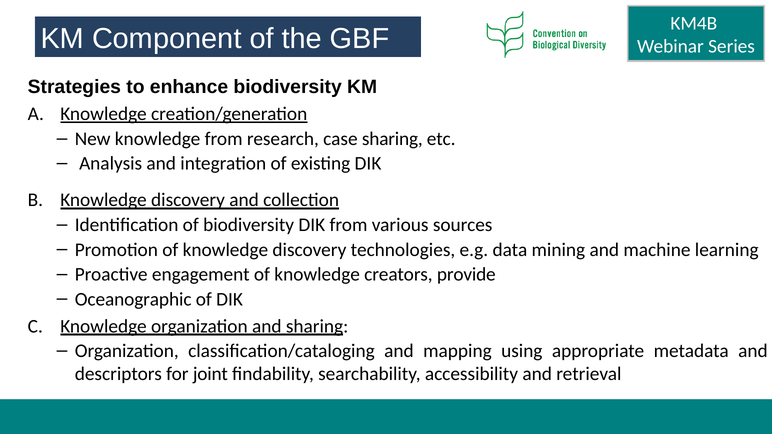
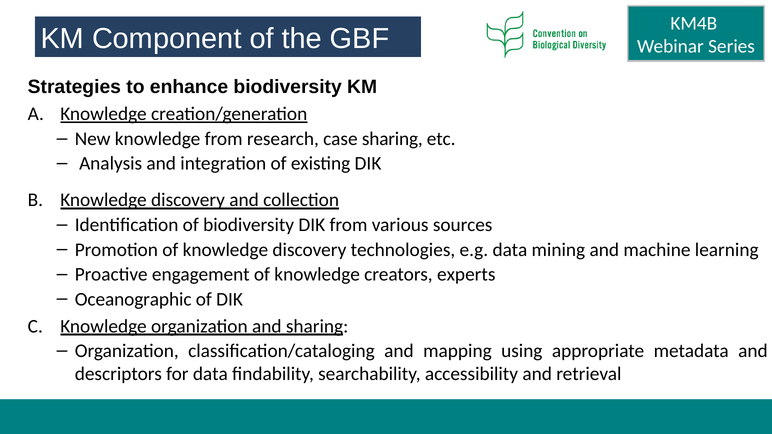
provide: provide -> experts
for joint: joint -> data
